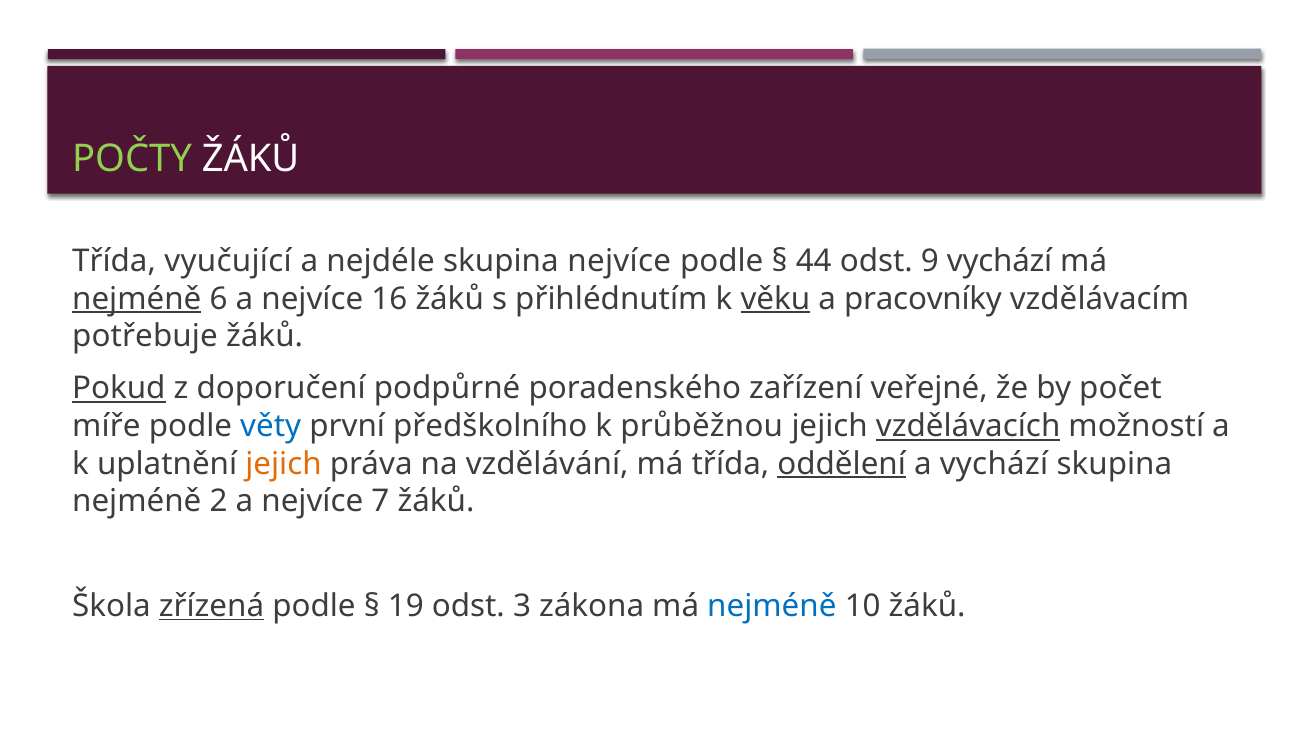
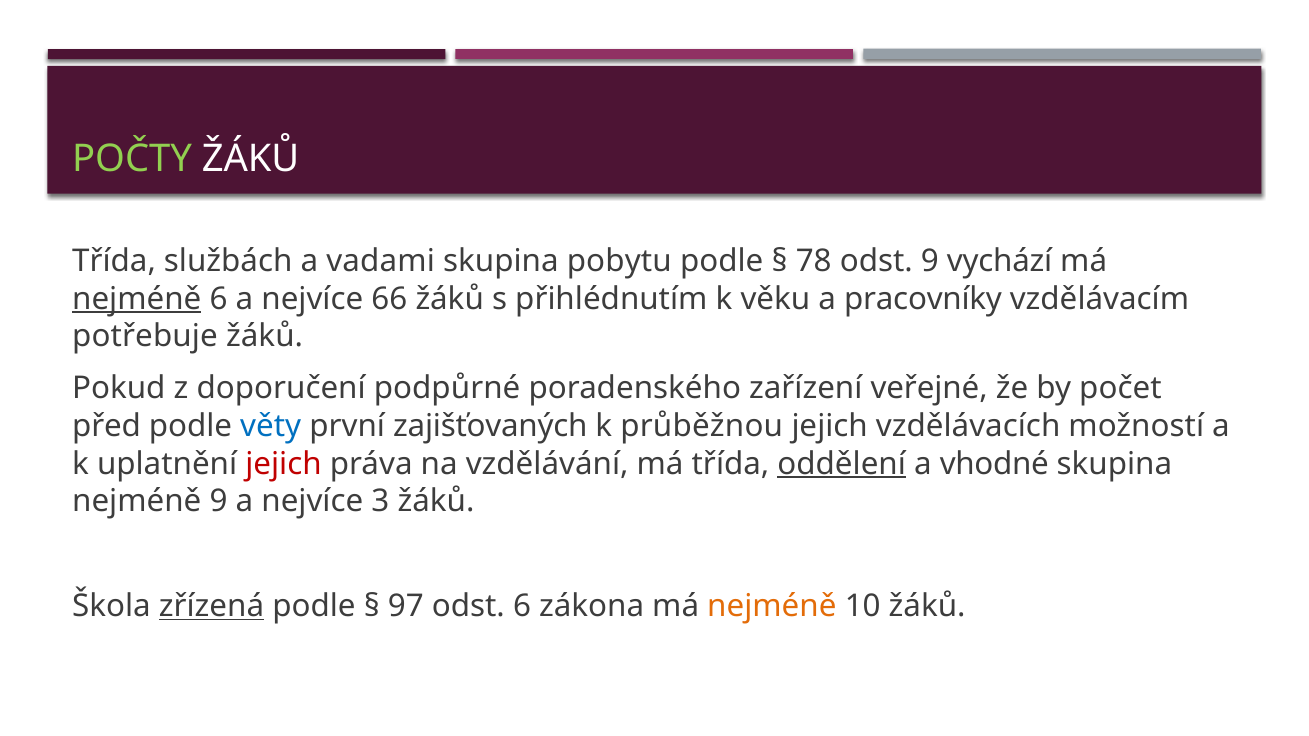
vyučující: vyučující -> službách
nejdéle: nejdéle -> vadami
skupina nejvíce: nejvíce -> pobytu
44: 44 -> 78
16: 16 -> 66
věku underline: present -> none
Pokud underline: present -> none
míře: míře -> před
předškolního: předškolního -> zajišťovaných
vzdělávacích underline: present -> none
jejich at (284, 464) colour: orange -> red
a vychází: vychází -> vhodné
nejméně 2: 2 -> 9
7: 7 -> 3
19: 19 -> 97
odst 3: 3 -> 6
nejméně at (772, 606) colour: blue -> orange
